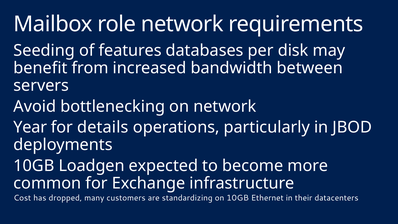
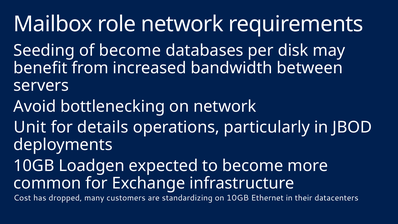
of features: features -> become
Year: Year -> Unit
